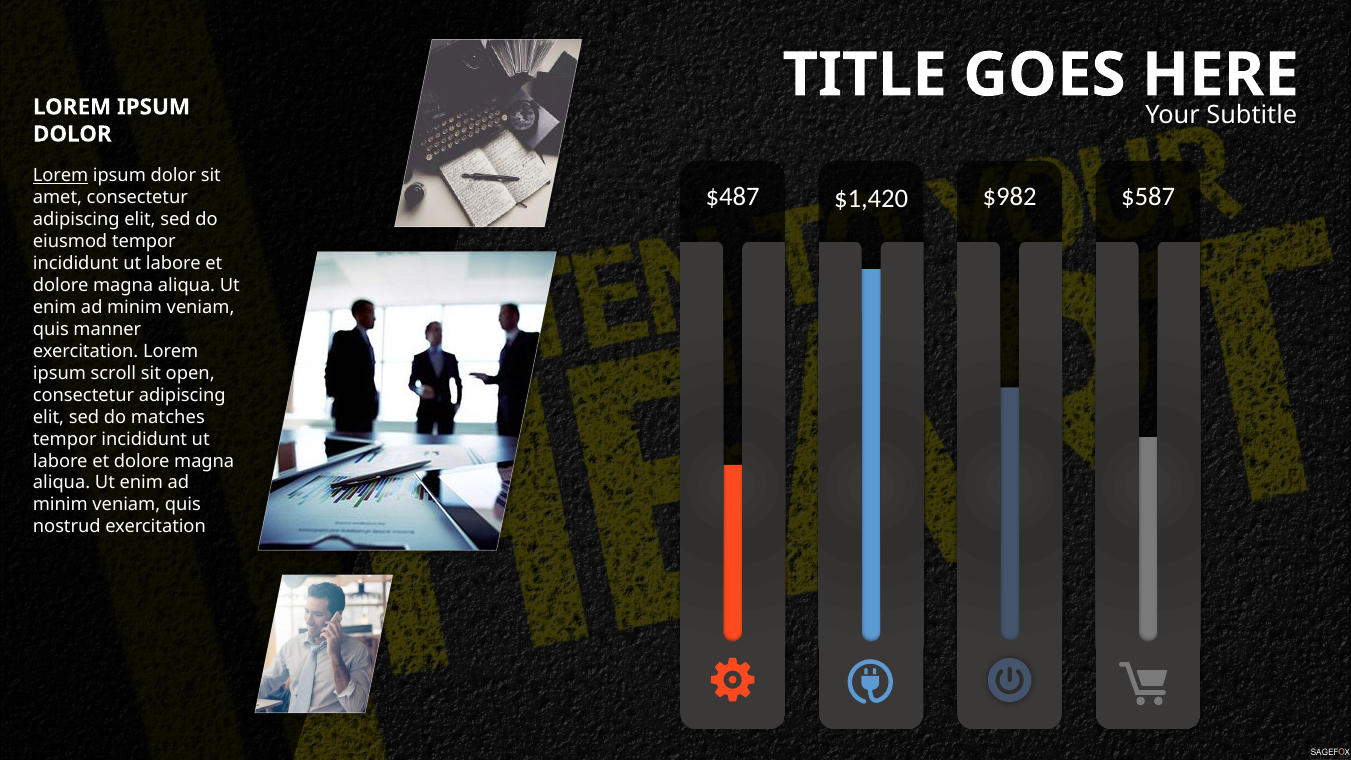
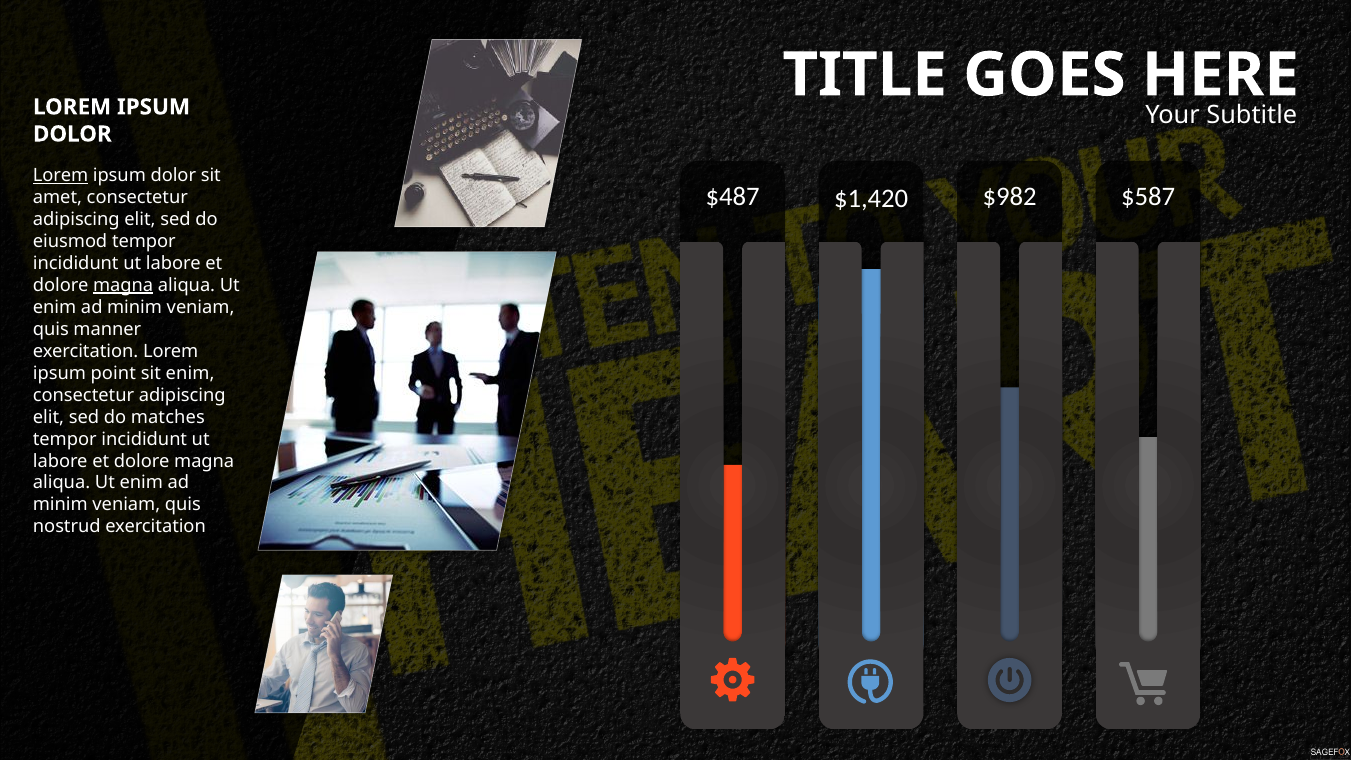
magna at (123, 285) underline: none -> present
scroll: scroll -> point
sit open: open -> enim
